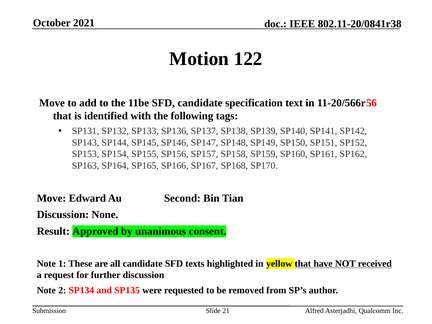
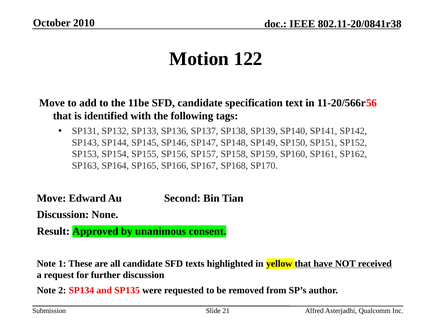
2021: 2021 -> 2010
